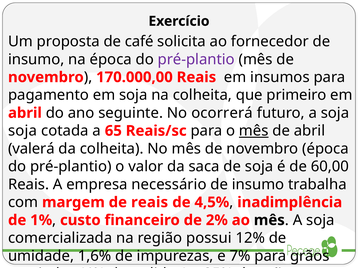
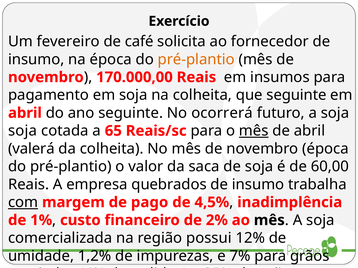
proposta: proposta -> fevereiro
pré-plantio at (196, 59) colour: purple -> orange
que primeiro: primeiro -> seguinte
empresa necessário: necessário -> quebrados
com underline: none -> present
de reais: reais -> pago
1,6%: 1,6% -> 1,2%
